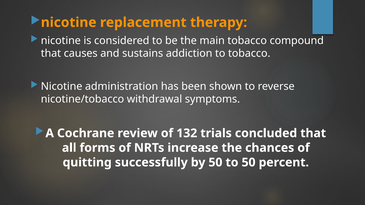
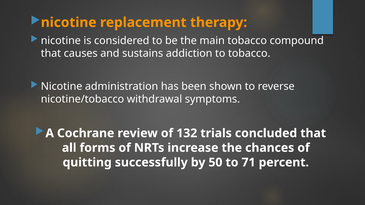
to 50: 50 -> 71
